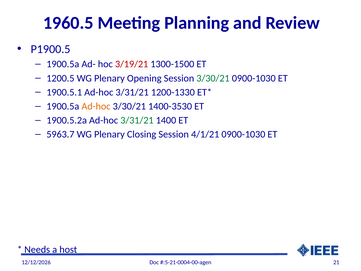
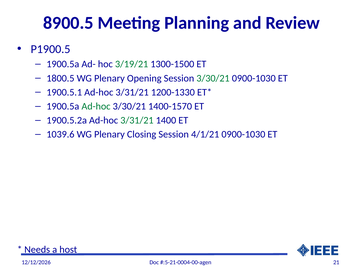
1960.5: 1960.5 -> 8900.5
3/19/21 colour: red -> green
1200.5: 1200.5 -> 1800.5
Ad-hoc at (96, 106) colour: orange -> green
1400-3530: 1400-3530 -> 1400-1570
5963.7: 5963.7 -> 1039.6
